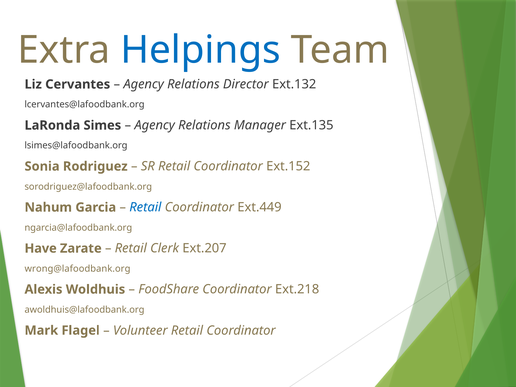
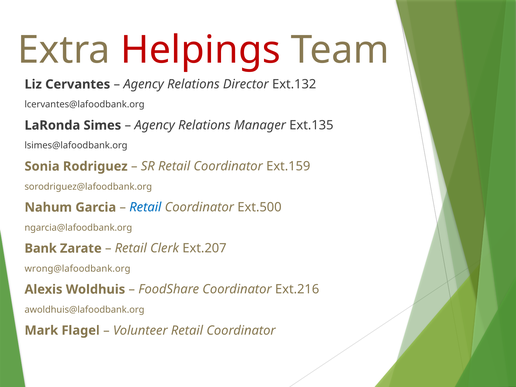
Helpings colour: blue -> red
Ext.152: Ext.152 -> Ext.159
Ext.449: Ext.449 -> Ext.500
Have: Have -> Bank
Ext.218: Ext.218 -> Ext.216
